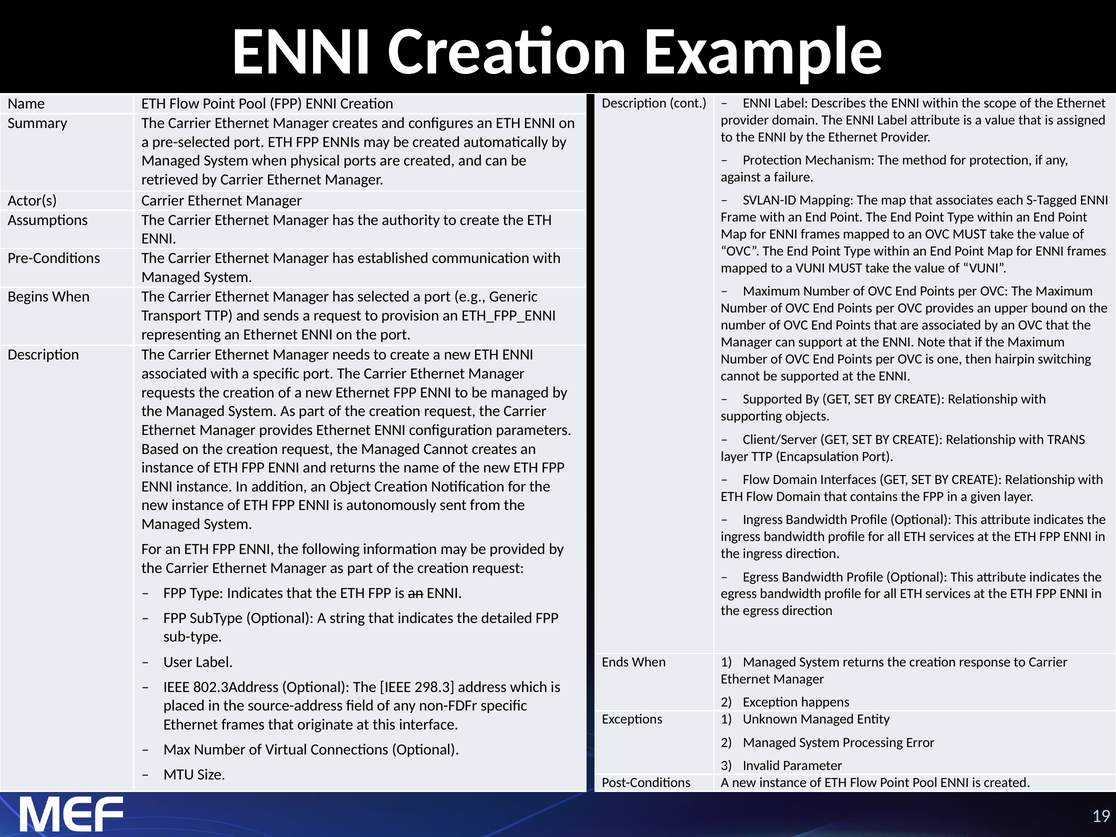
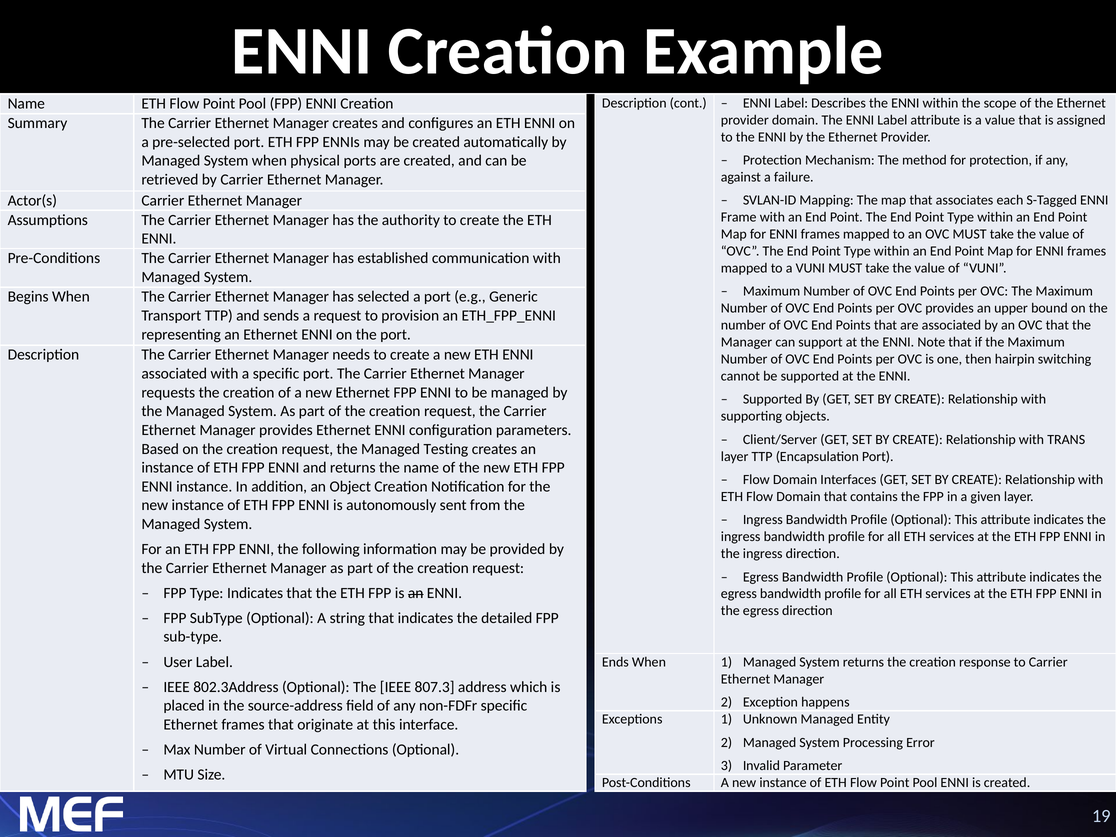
Managed Cannot: Cannot -> Testing
298.3: 298.3 -> 807.3
